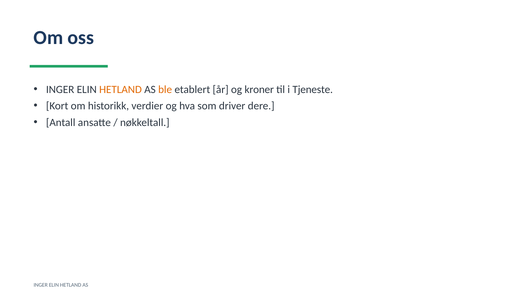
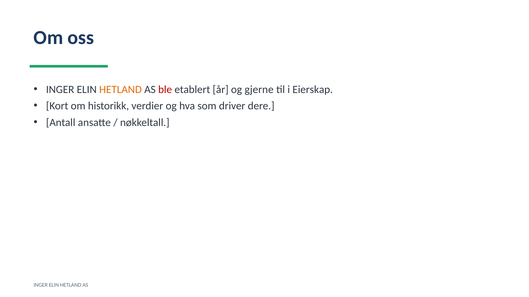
ble colour: orange -> red
kroner: kroner -> gjerne
Tjeneste: Tjeneste -> Eierskap
